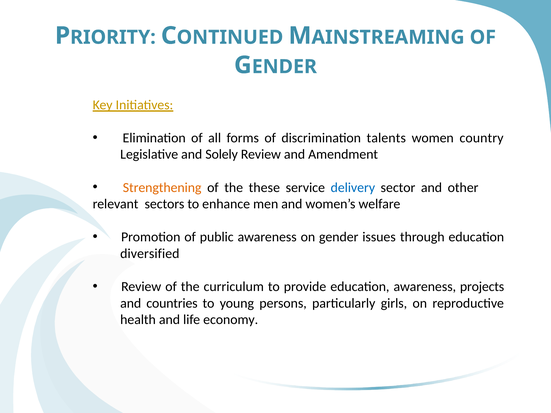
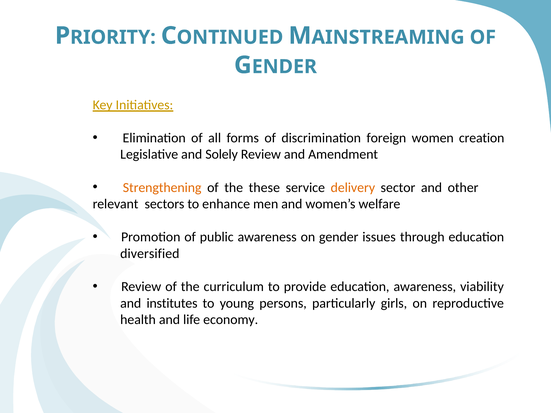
talents: talents -> foreign
country: country -> creation
delivery colour: blue -> orange
projects: projects -> viability
countries: countries -> institutes
